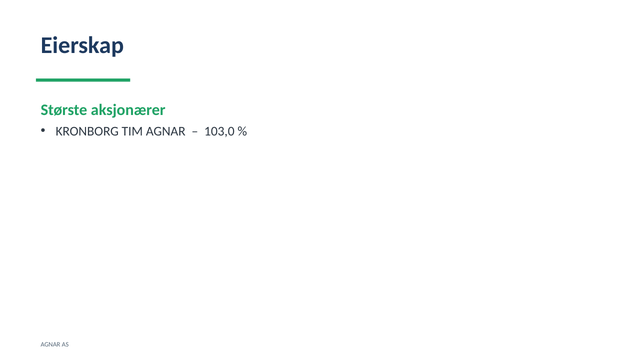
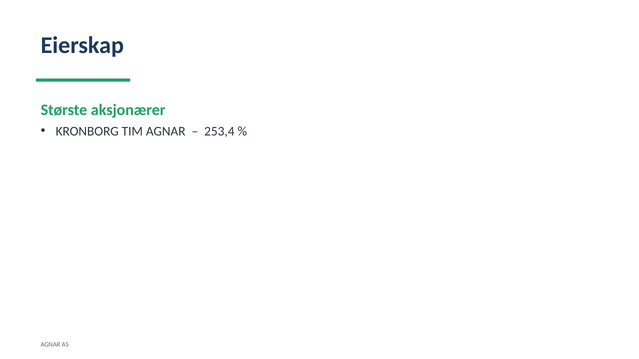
103,0: 103,0 -> 253,4
